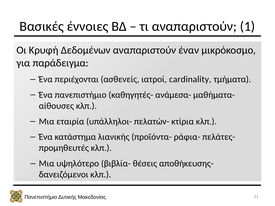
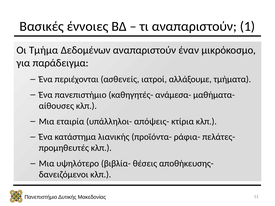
Κρυφή: Κρυφή -> Τμήμα
cardinality: cardinality -> αλλάξουμε
πελατών-: πελατών- -> απόψεις-
